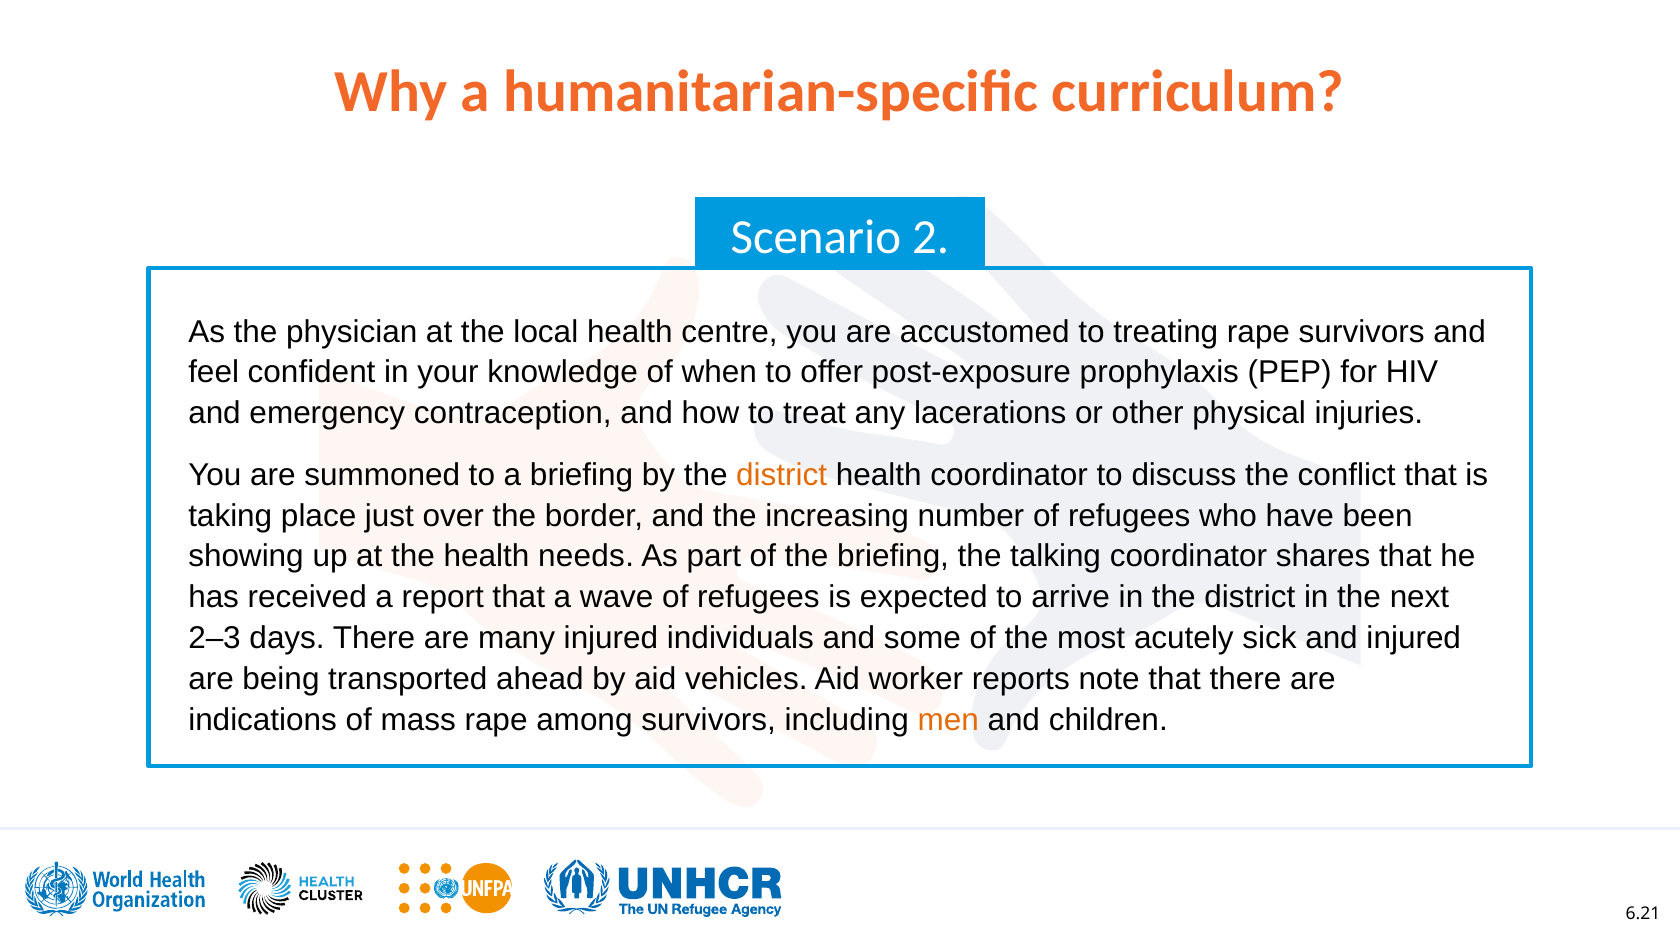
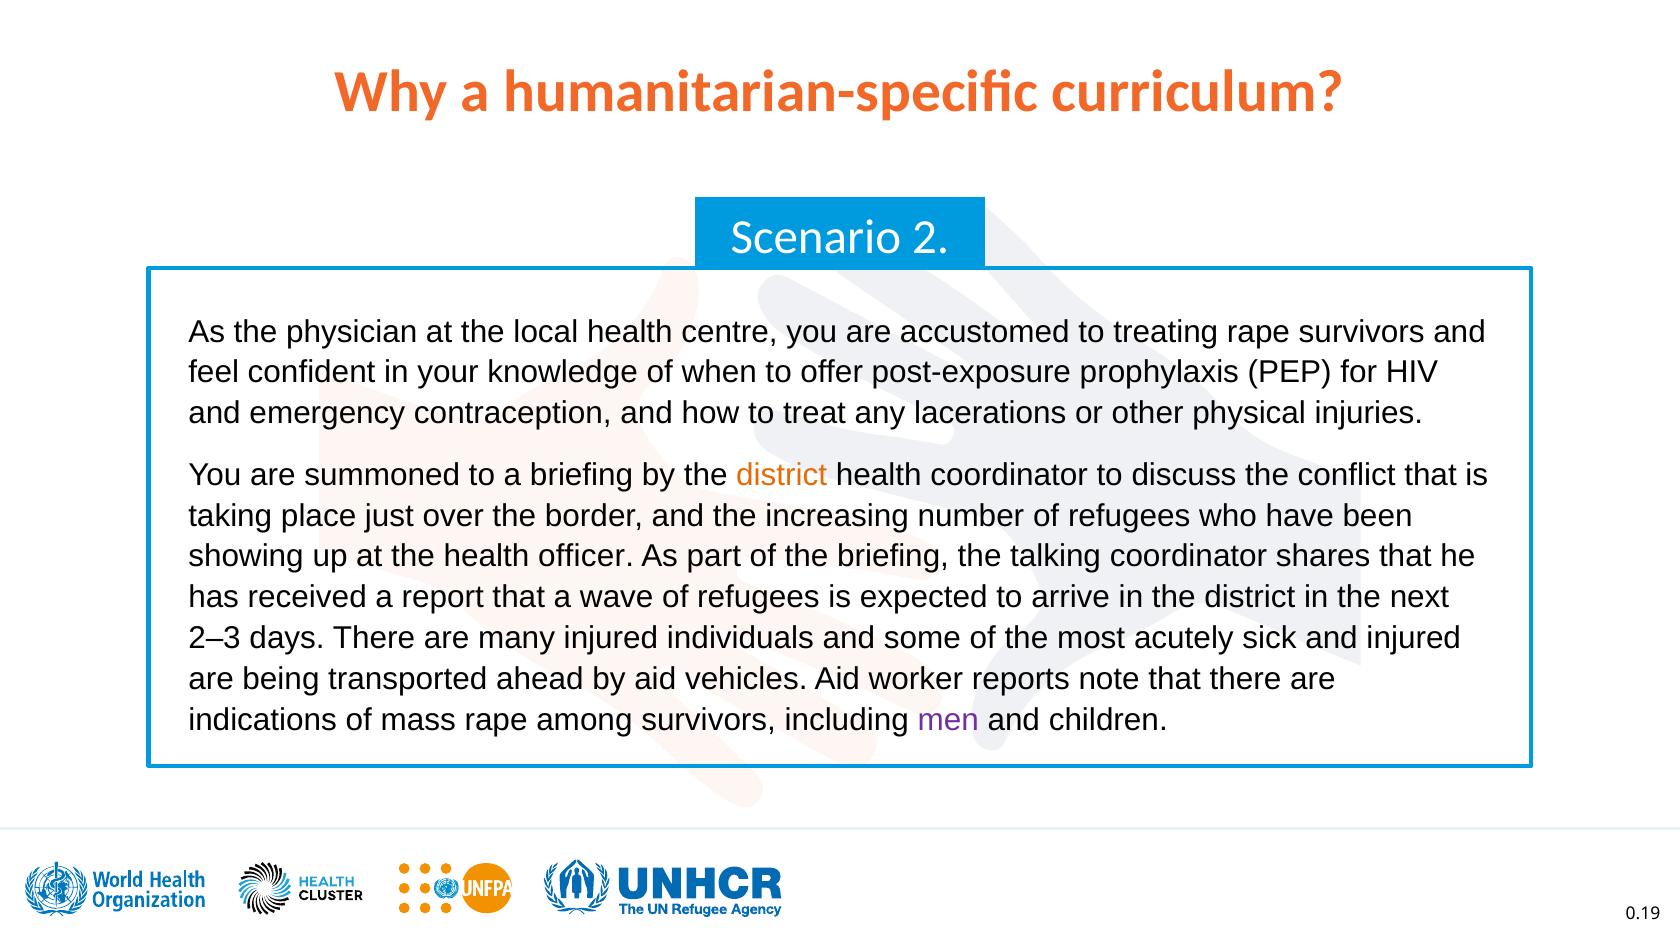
needs: needs -> officer
men colour: orange -> purple
6.21: 6.21 -> 0.19
